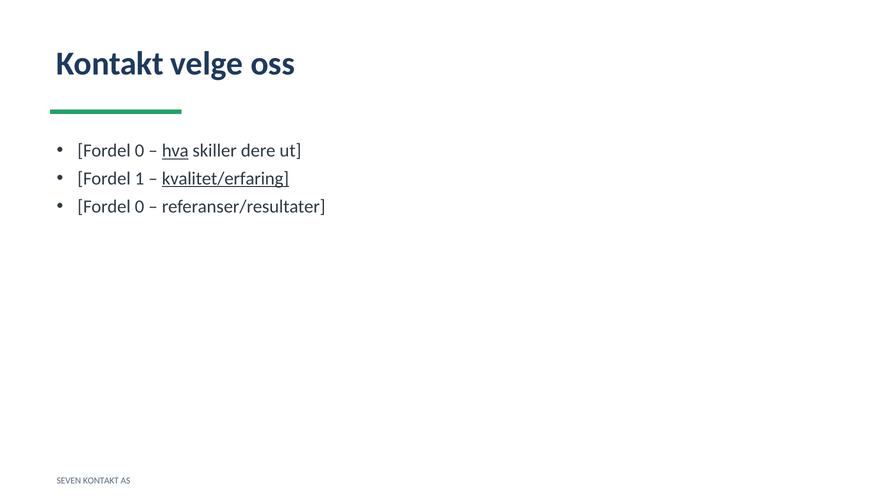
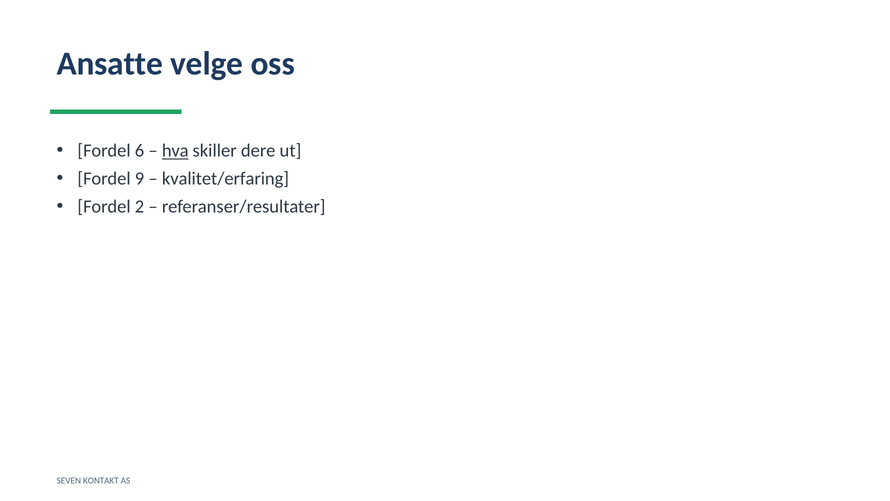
Kontakt at (110, 64): Kontakt -> Ansatte
0 at (140, 151): 0 -> 6
1: 1 -> 9
kvalitet/erfaring underline: present -> none
0 at (140, 206): 0 -> 2
